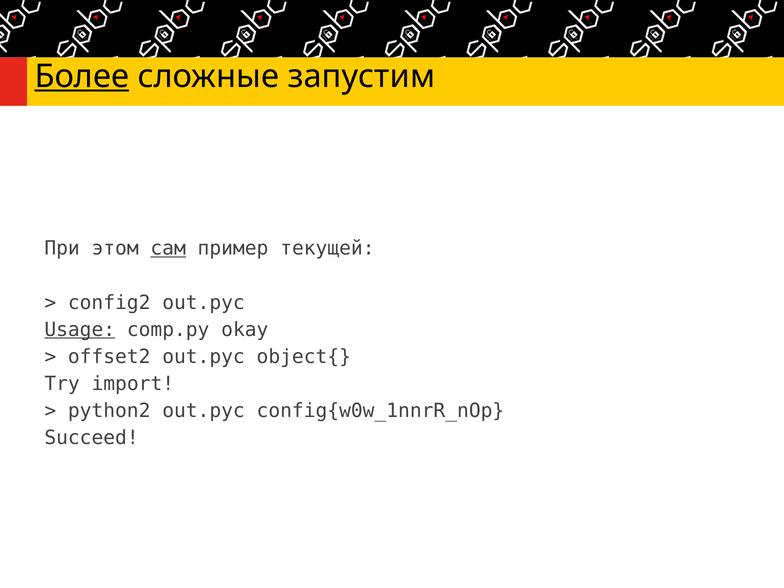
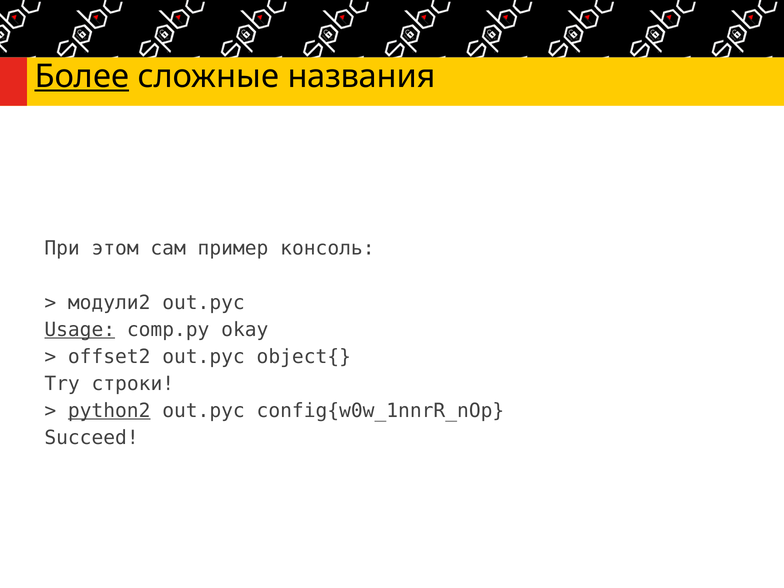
запустим: запустим -> названия
сам underline: present -> none
текущей: текущей -> консоль
config2: config2 -> модули2
import: import -> строки
python2 underline: none -> present
